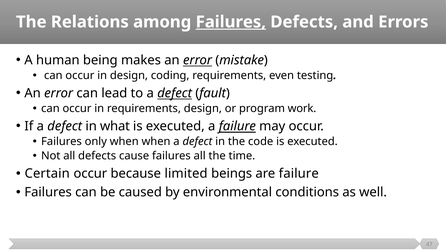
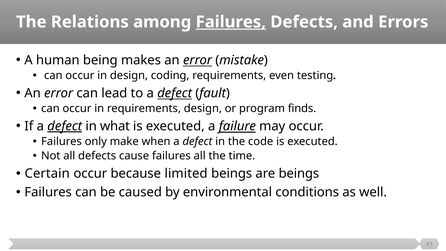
work: work -> finds
defect at (65, 126) underline: none -> present
only when: when -> make
are failure: failure -> beings
